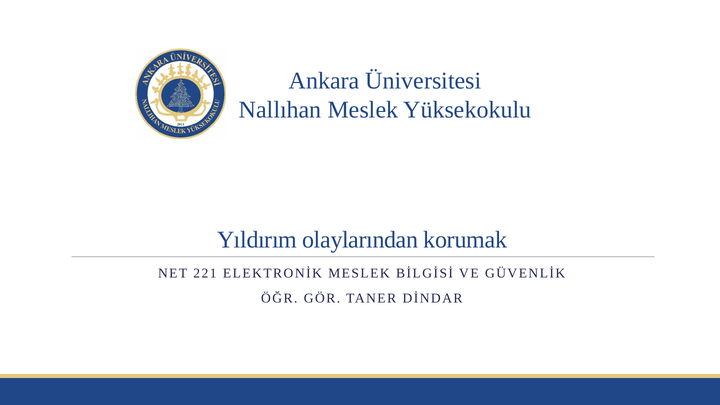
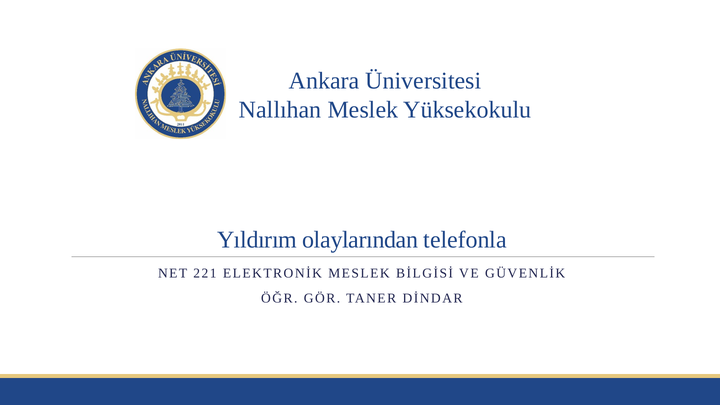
korumak: korumak -> telefonla
